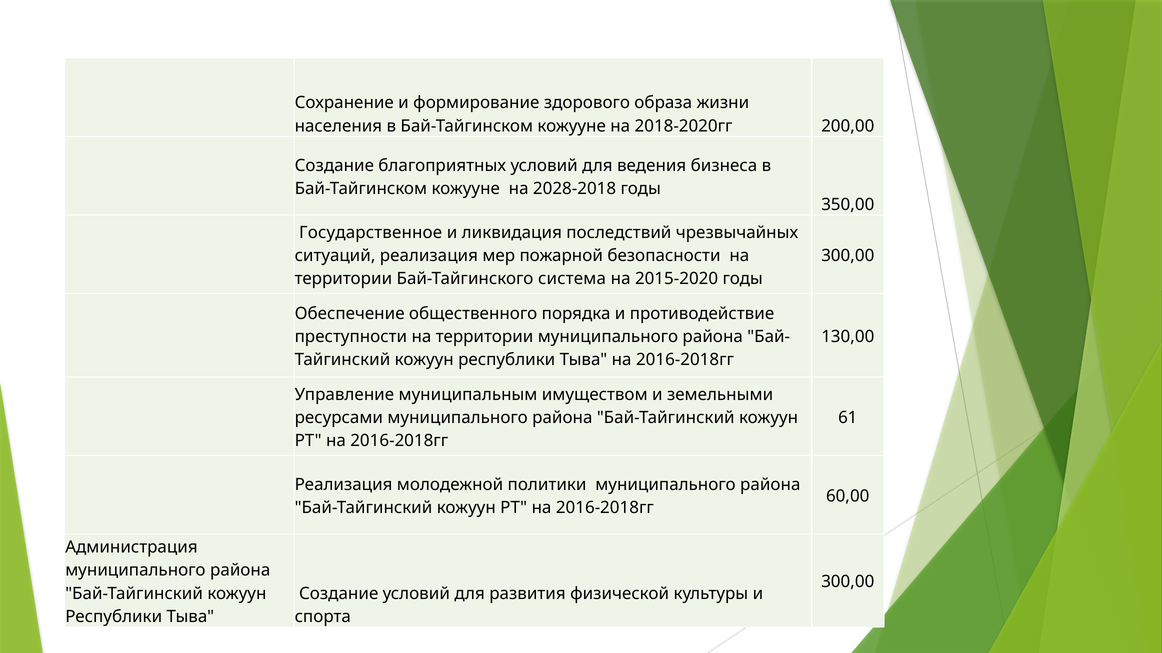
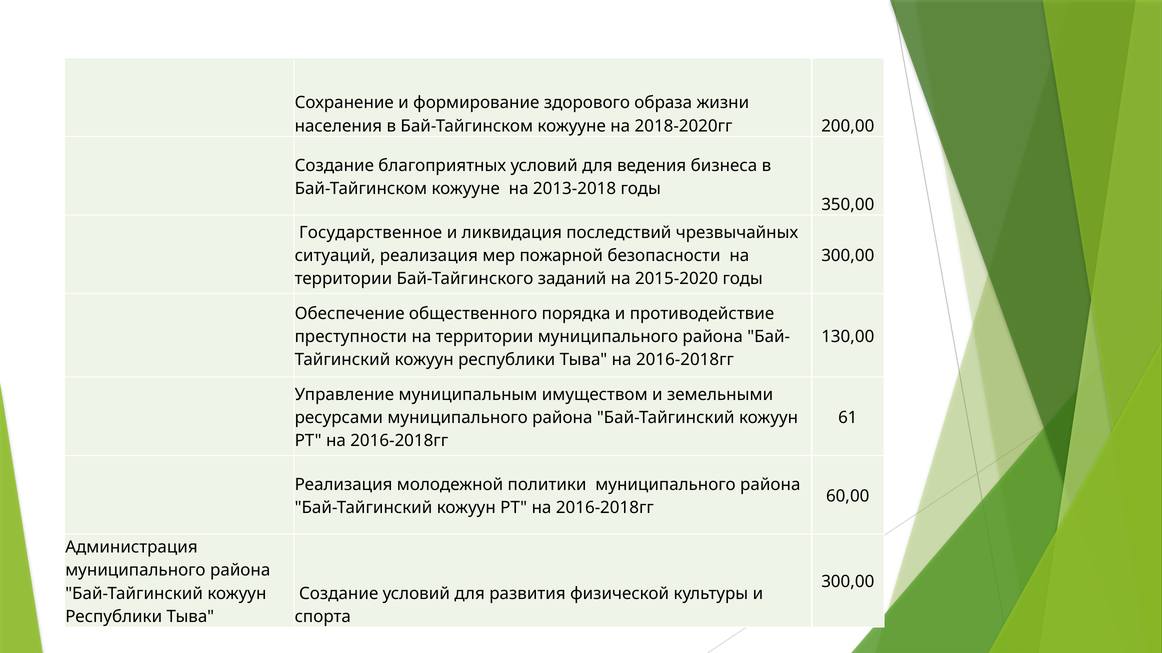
2028-2018: 2028-2018 -> 2013-2018
система: система -> заданий
